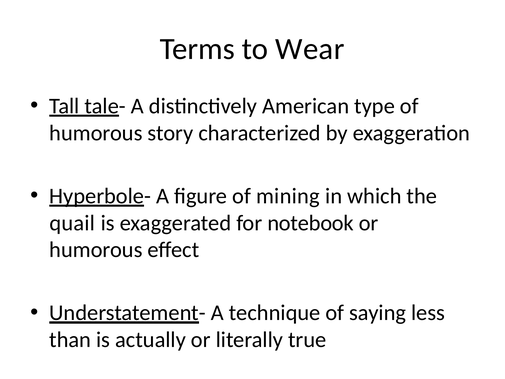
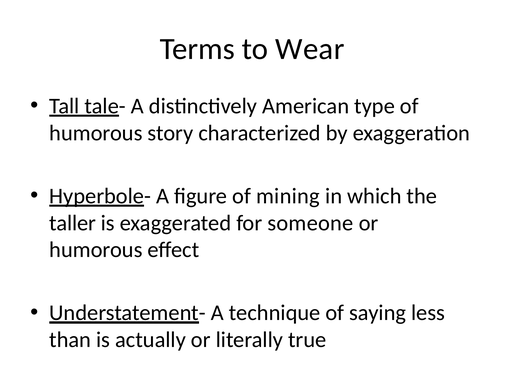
quail: quail -> taller
notebook: notebook -> someone
